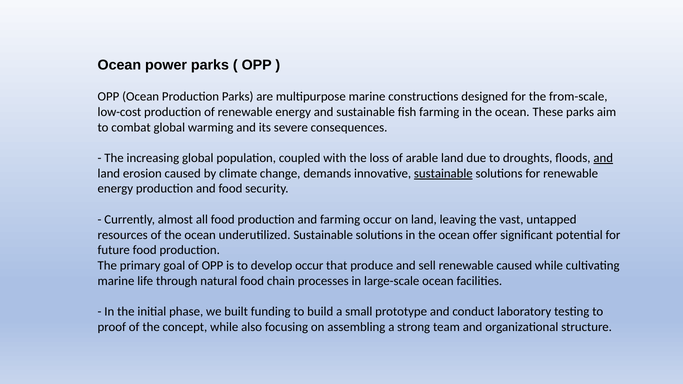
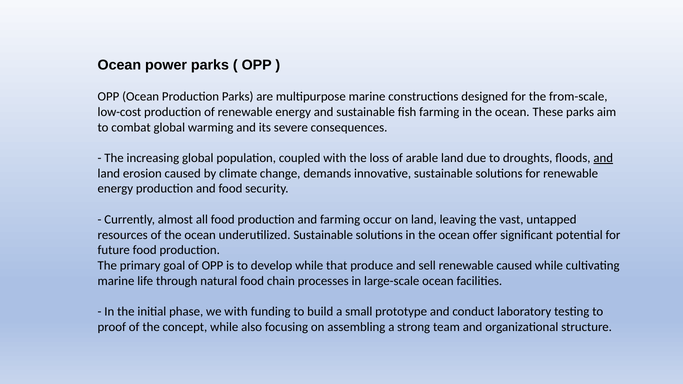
sustainable at (443, 173) underline: present -> none
develop occur: occur -> while
we built: built -> with
